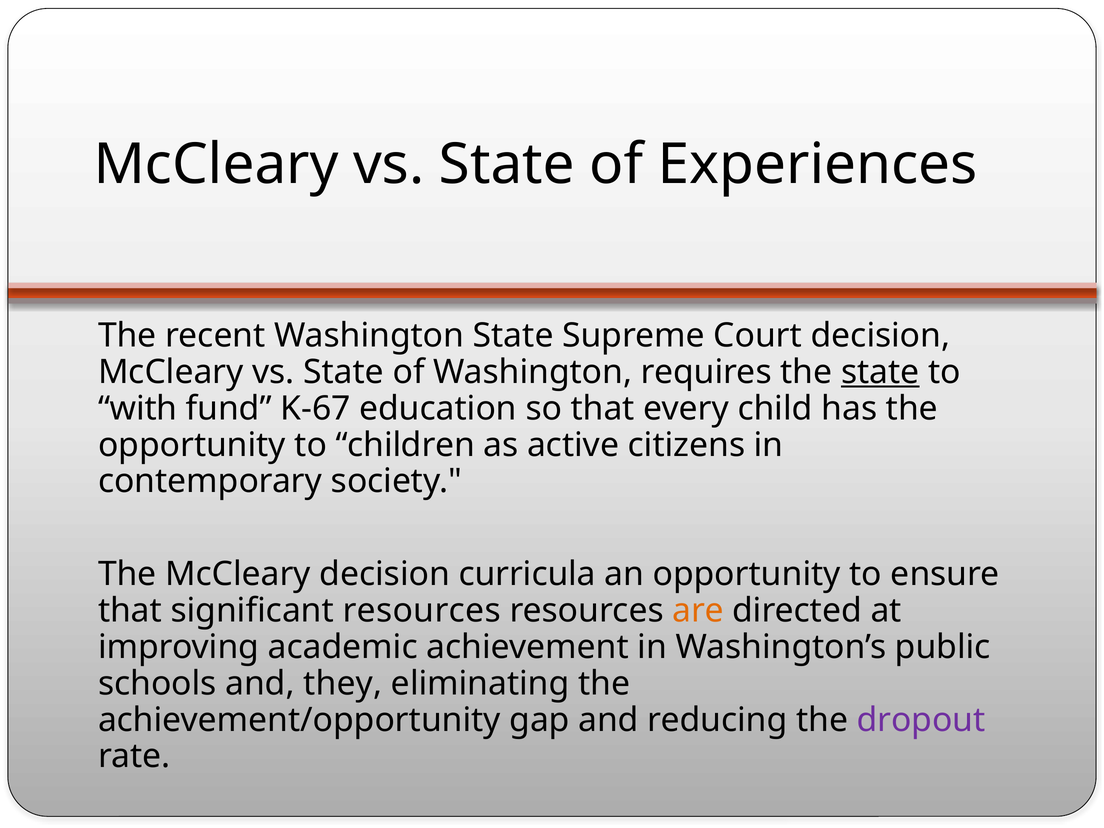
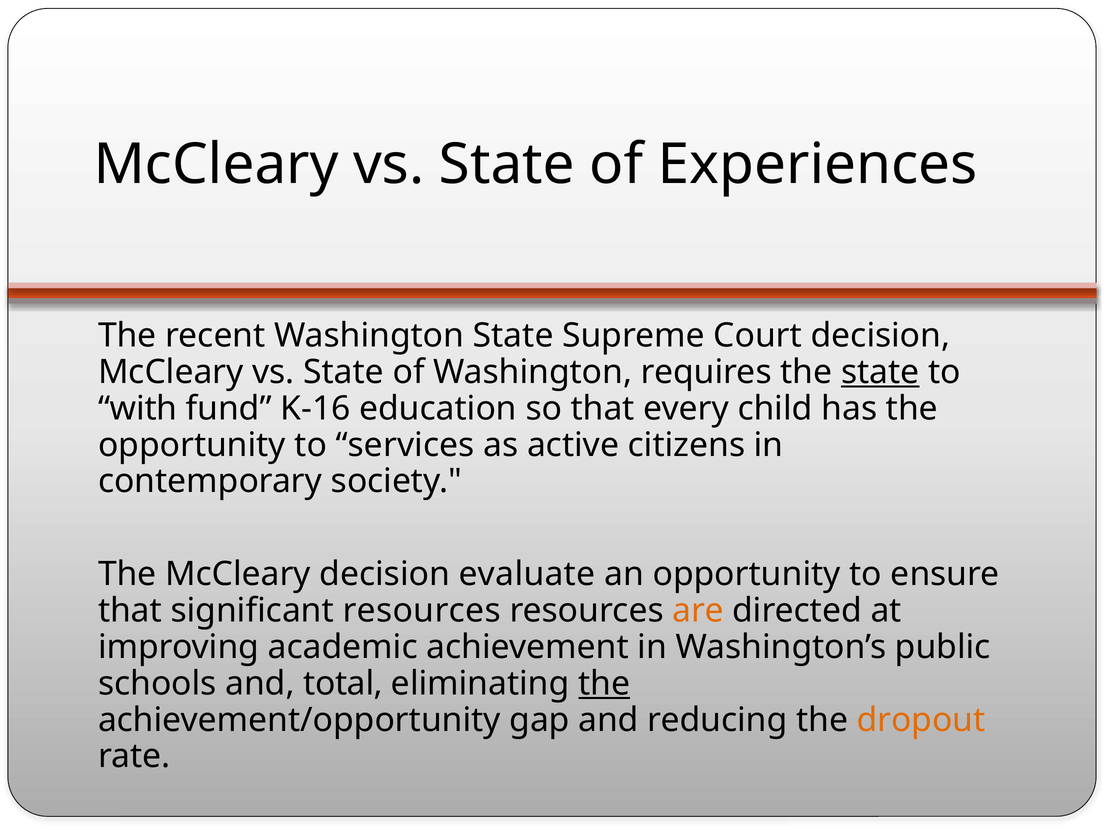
K-67: K-67 -> K-16
children: children -> services
curricula: curricula -> evaluate
they: they -> total
the at (604, 684) underline: none -> present
dropout colour: purple -> orange
